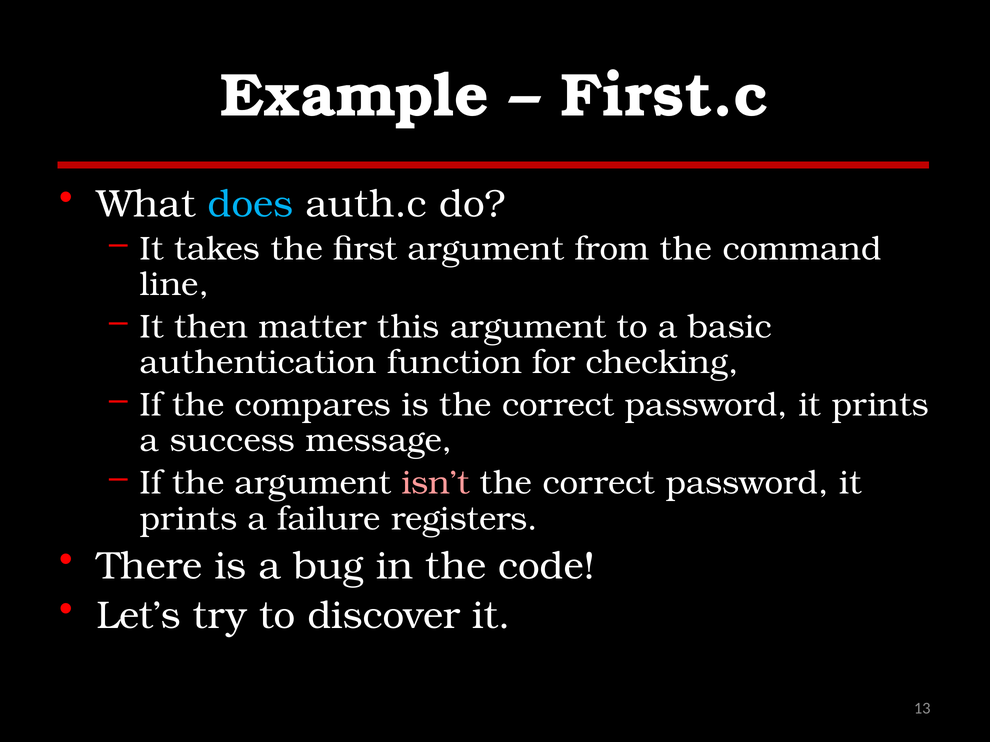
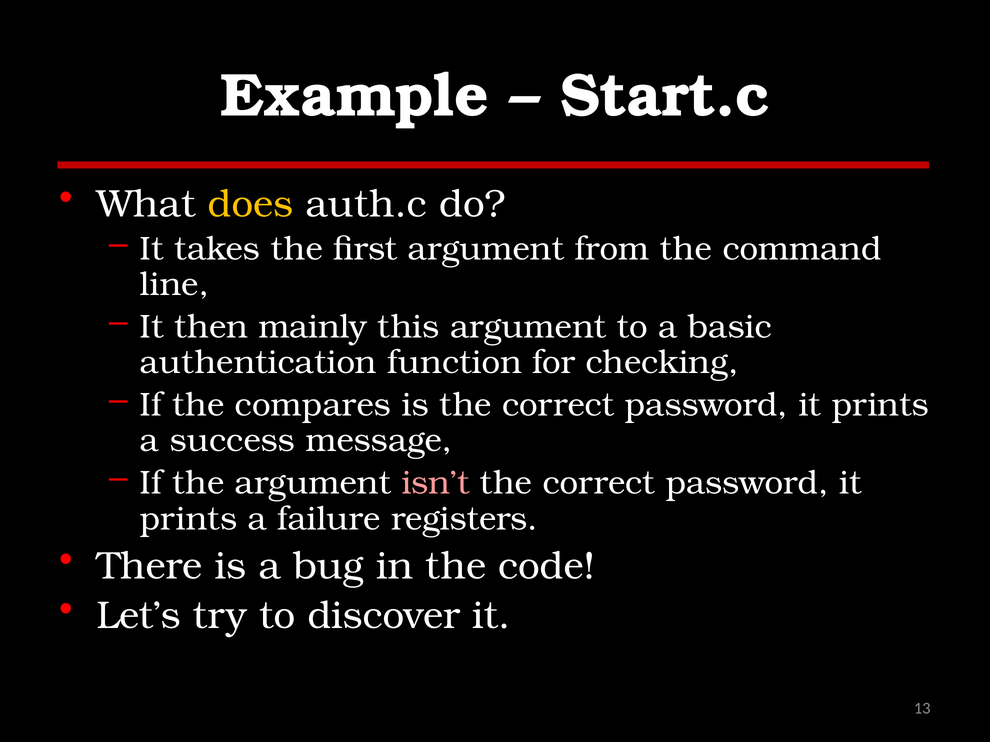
First.c: First.c -> Start.c
does colour: light blue -> yellow
matter: matter -> mainly
